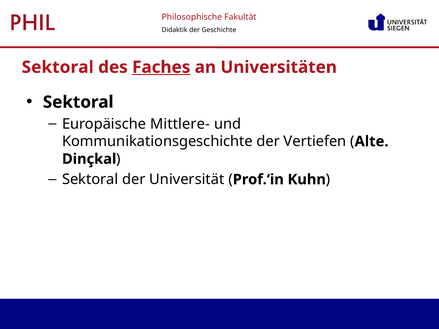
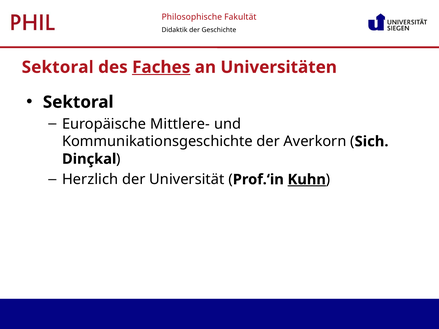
Vertiefen: Vertiefen -> Averkorn
Alte: Alte -> Sich
Sektoral at (90, 180): Sektoral -> Herzlich
Kuhn underline: none -> present
